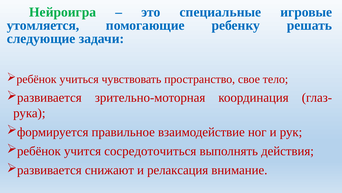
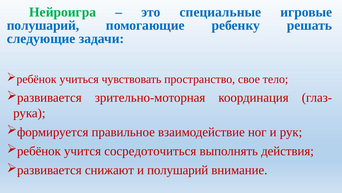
утомляется at (43, 25): утомляется -> полушарий
и релаксация: релаксация -> полушарий
